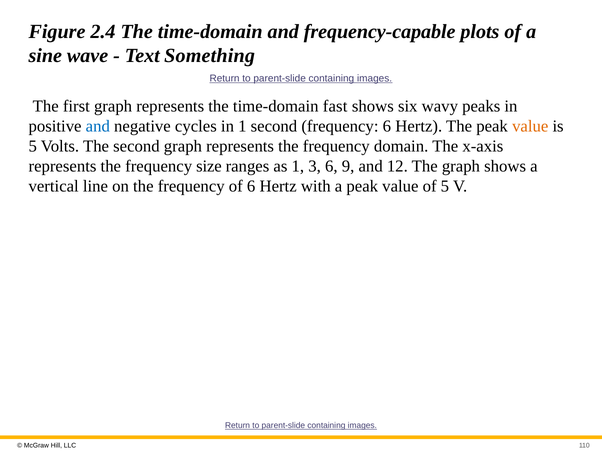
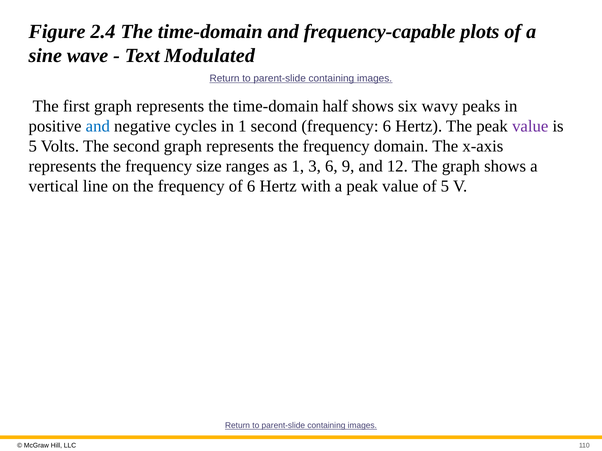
Something: Something -> Modulated
fast: fast -> half
value at (530, 126) colour: orange -> purple
